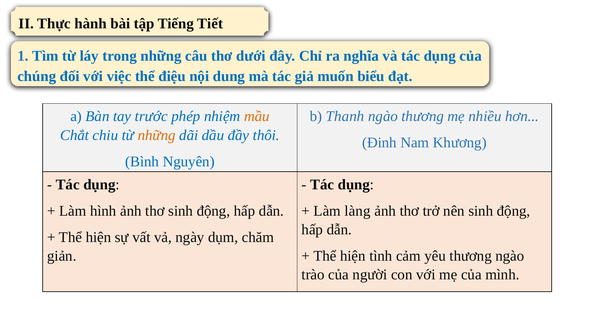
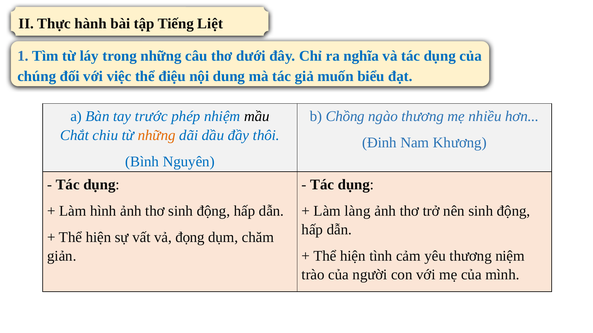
Tiết: Tiết -> Liệt
mầu colour: orange -> black
Thanh: Thanh -> Chồng
ngày: ngày -> đọng
thương ngào: ngào -> niệm
